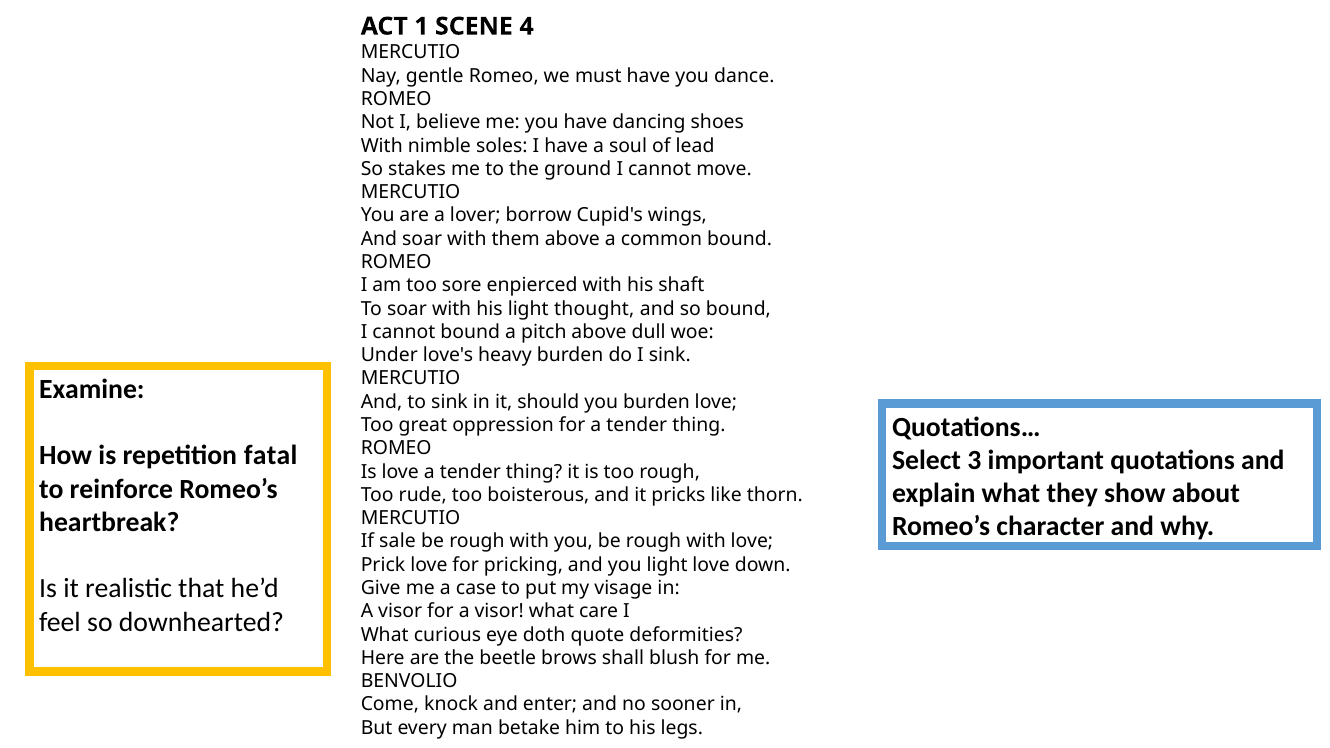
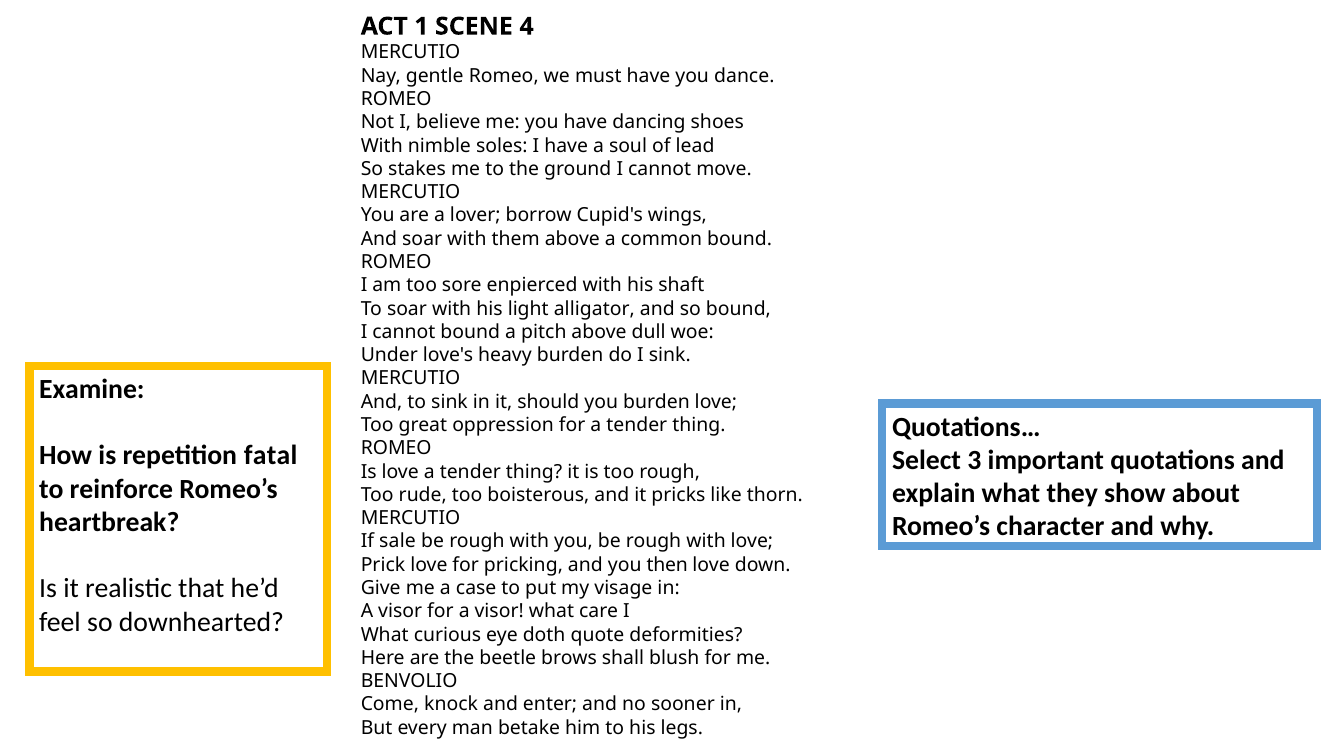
thought: thought -> alligator
you light: light -> then
